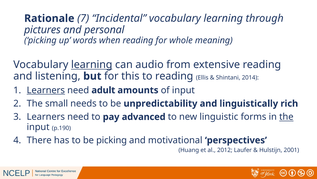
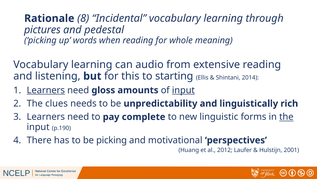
7: 7 -> 8
personal: personal -> pedestal
learning at (92, 64) underline: present -> none
to reading: reading -> starting
adult: adult -> gloss
input at (183, 90) underline: none -> present
small: small -> clues
advanced: advanced -> complete
